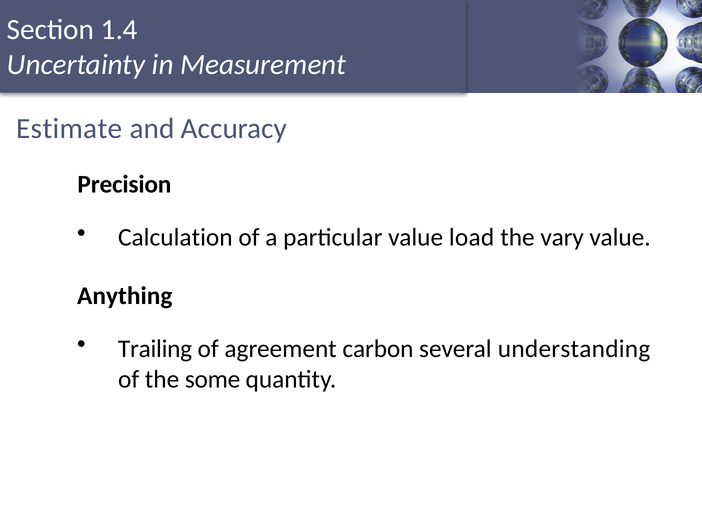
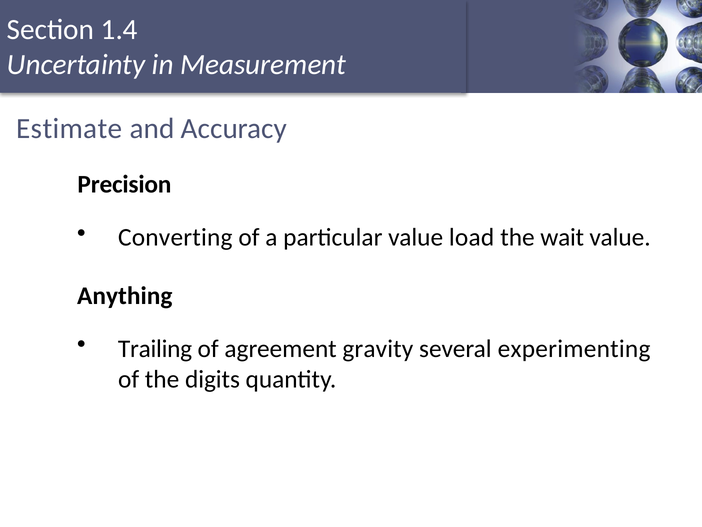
Calculation: Calculation -> Converting
vary: vary -> wait
carbon: carbon -> gravity
understanding: understanding -> experimenting
some: some -> digits
